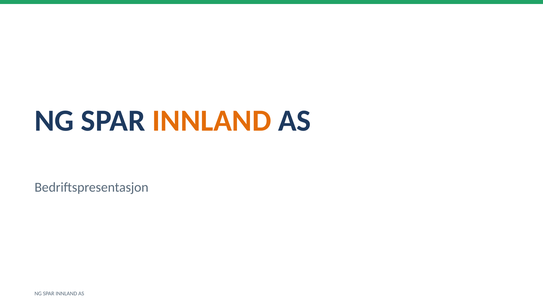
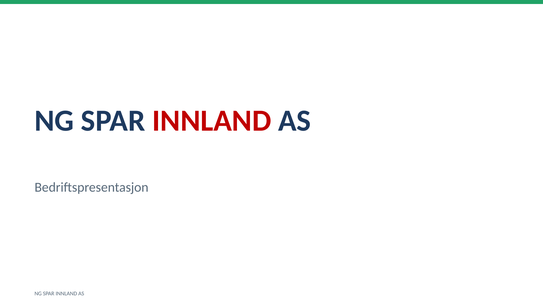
INNLAND at (212, 120) colour: orange -> red
